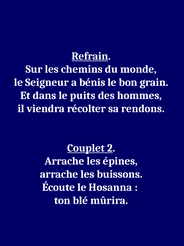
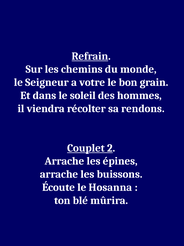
bénis: bénis -> votre
puits: puits -> soleil
